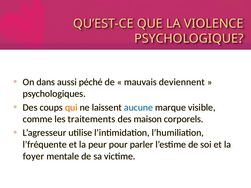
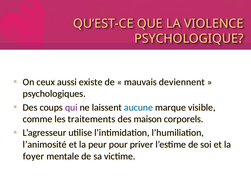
dans: dans -> ceux
péché: péché -> existe
qui colour: orange -> purple
l’fréquente: l’fréquente -> l’animosité
parler: parler -> priver
